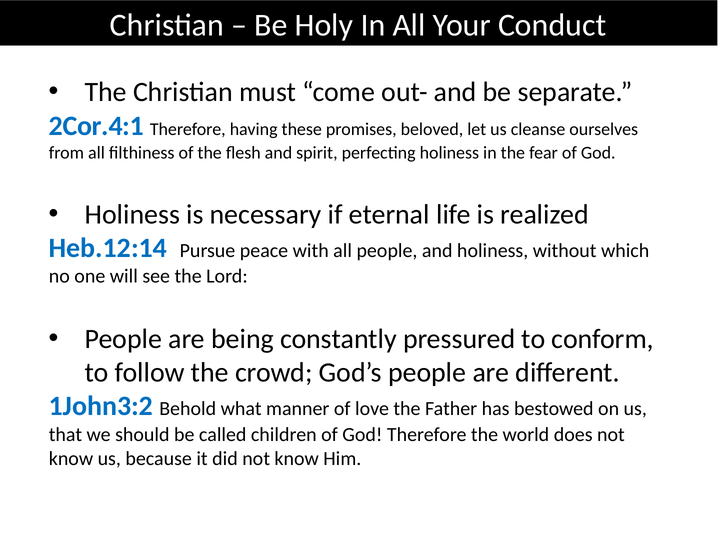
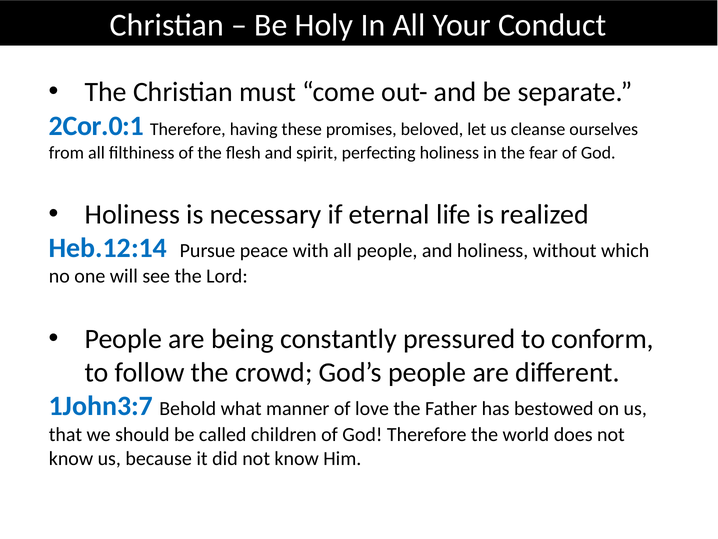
2Cor.4:1: 2Cor.4:1 -> 2Cor.0:1
1John3:2: 1John3:2 -> 1John3:7
